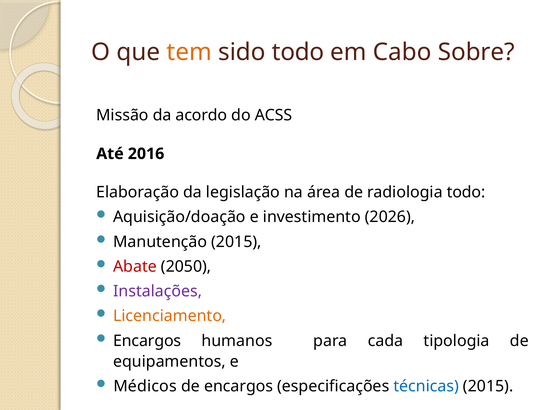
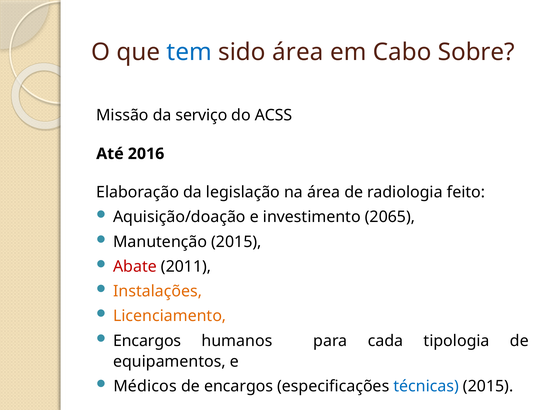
tem colour: orange -> blue
sido todo: todo -> área
acordo: acordo -> serviço
radiologia todo: todo -> feito
2026: 2026 -> 2065
2050: 2050 -> 2011
Instalações colour: purple -> orange
